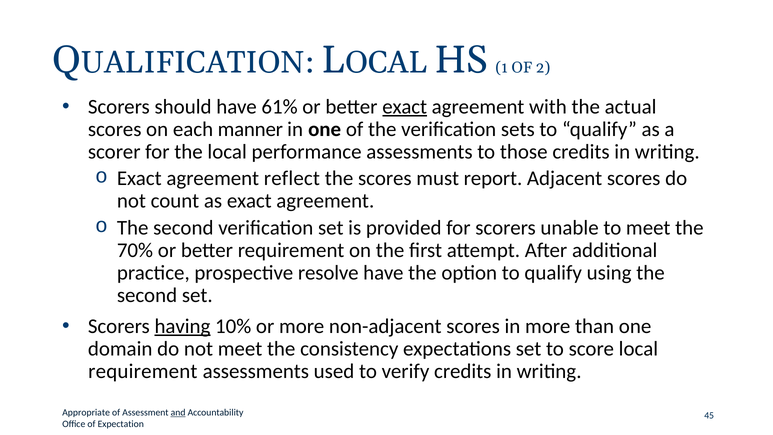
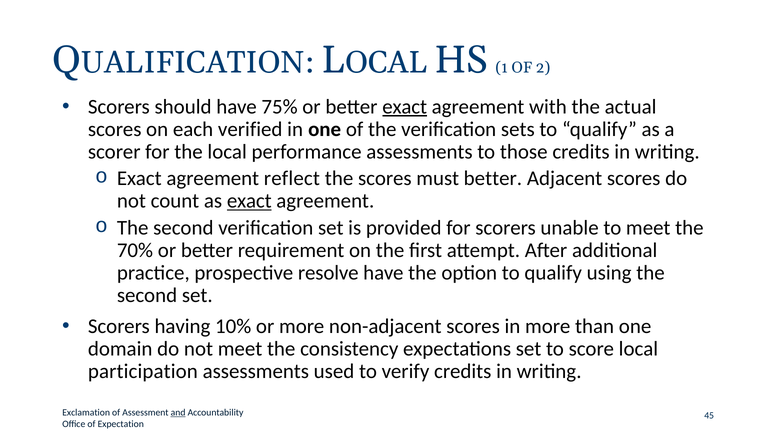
61%: 61% -> 75%
manner: manner -> verified
must report: report -> better
exact at (249, 201) underline: none -> present
having underline: present -> none
requirement at (143, 371): requirement -> participation
Appropriate: Appropriate -> Exclamation
